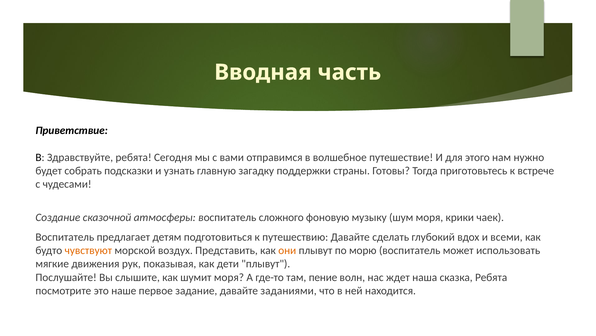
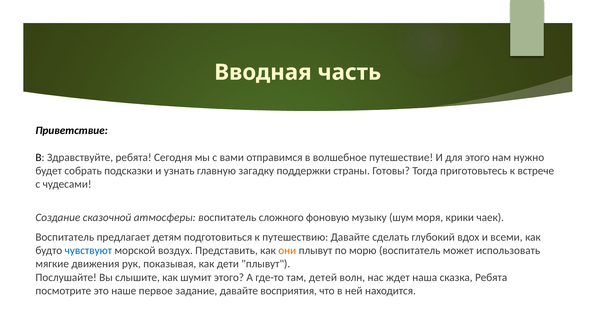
чувствуют colour: orange -> blue
шумит моря: моря -> этого
пение: пение -> детей
заданиями: заданиями -> восприятия
